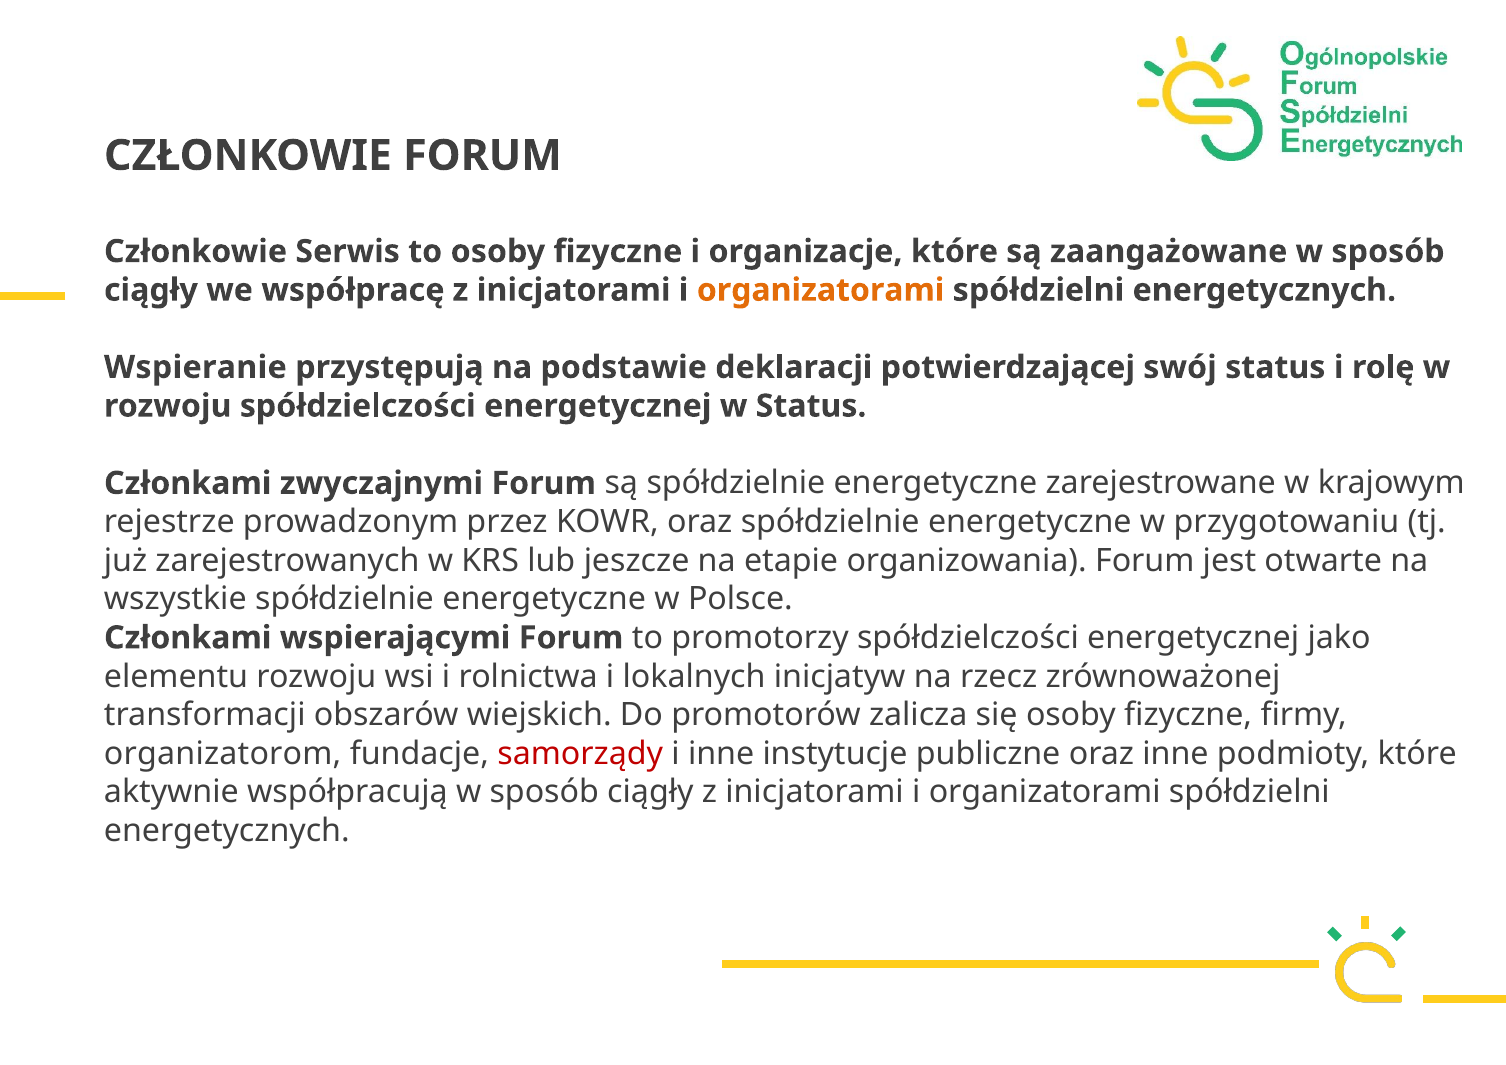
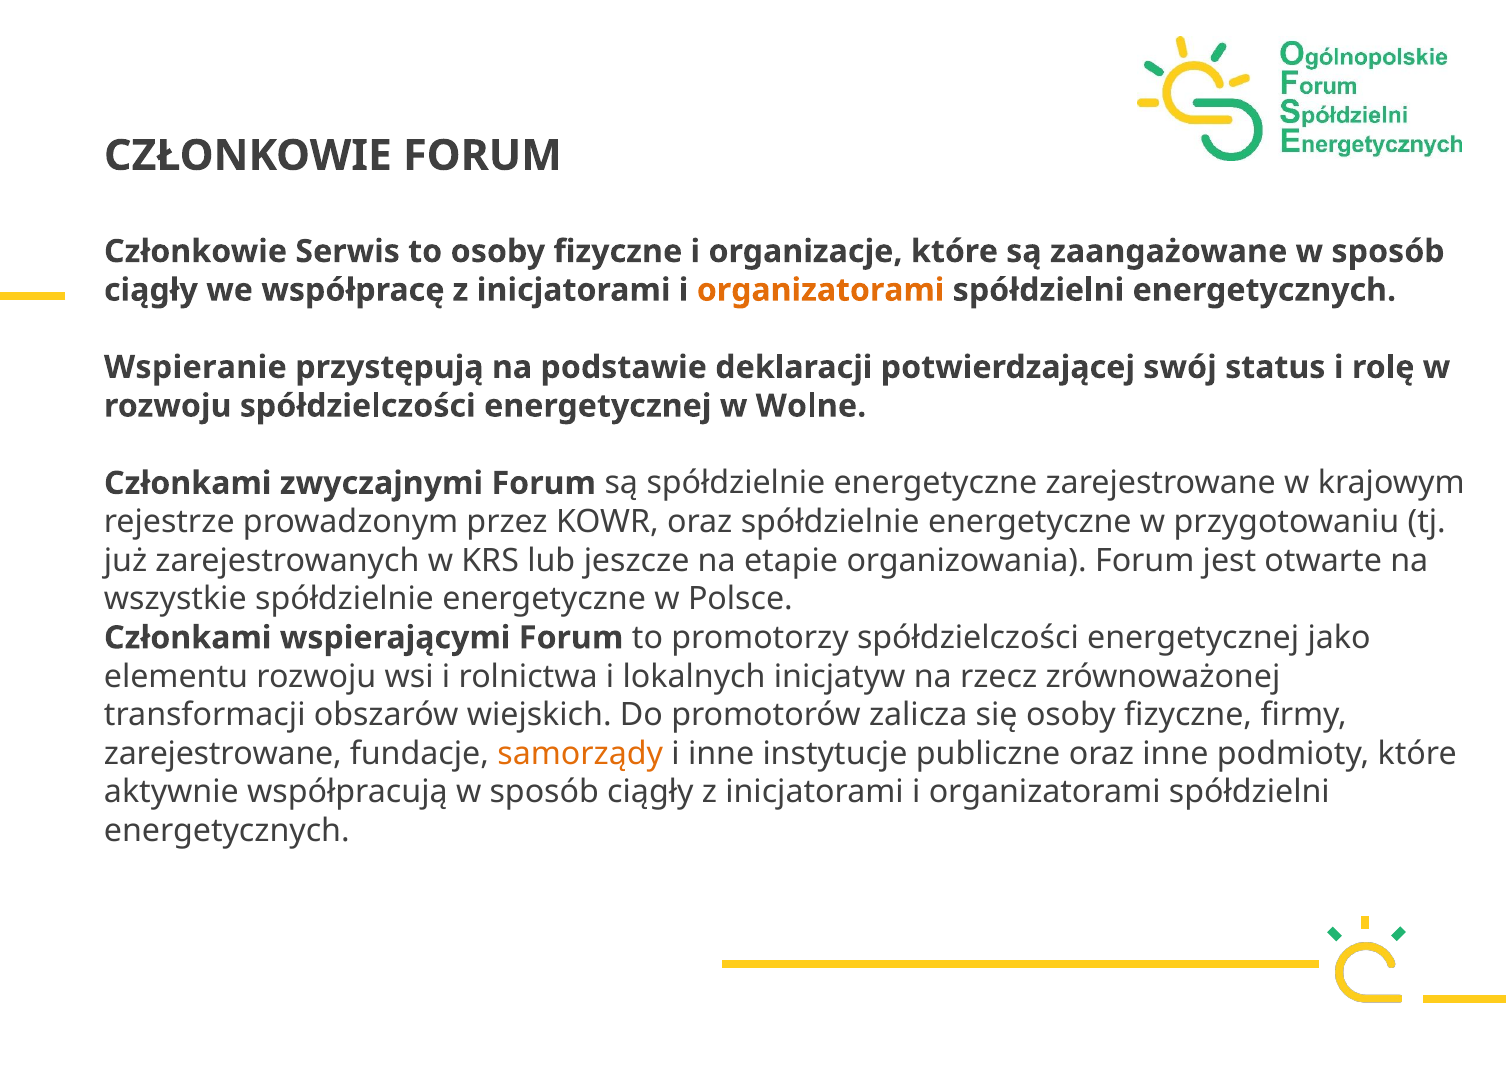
w Status: Status -> Wolne
organizatorom at (223, 754): organizatorom -> zarejestrowane
samorządy colour: red -> orange
